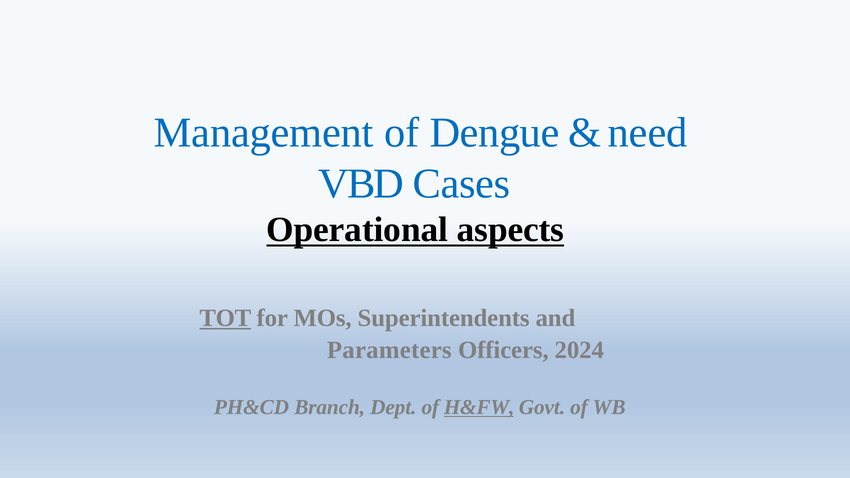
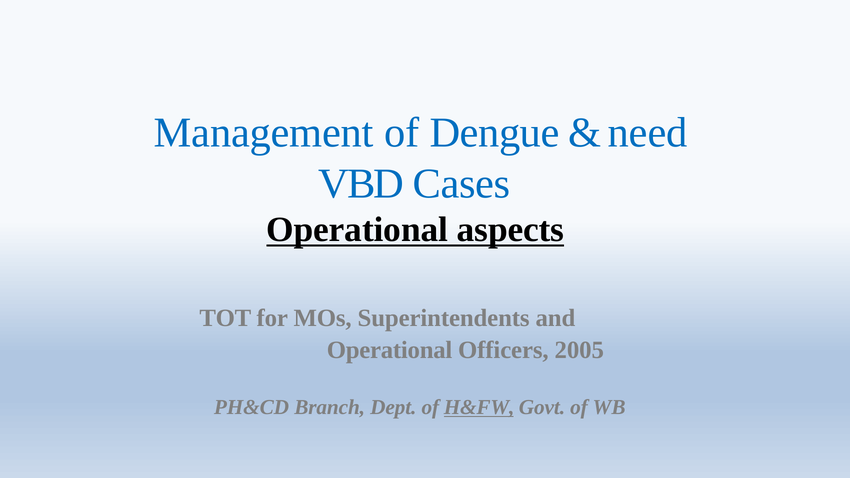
TOT underline: present -> none
Parameters at (389, 350): Parameters -> Operational
2024: 2024 -> 2005
